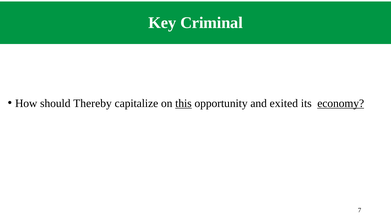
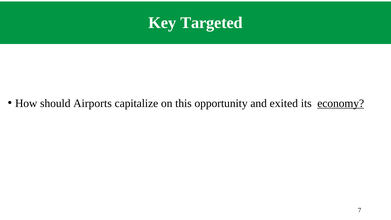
Criminal: Criminal -> Targeted
Thereby: Thereby -> Airports
this underline: present -> none
